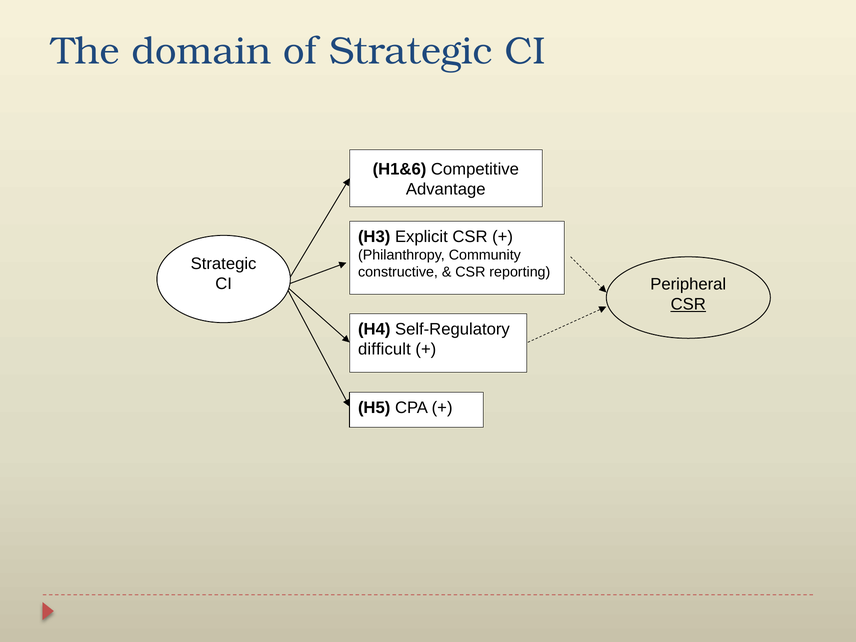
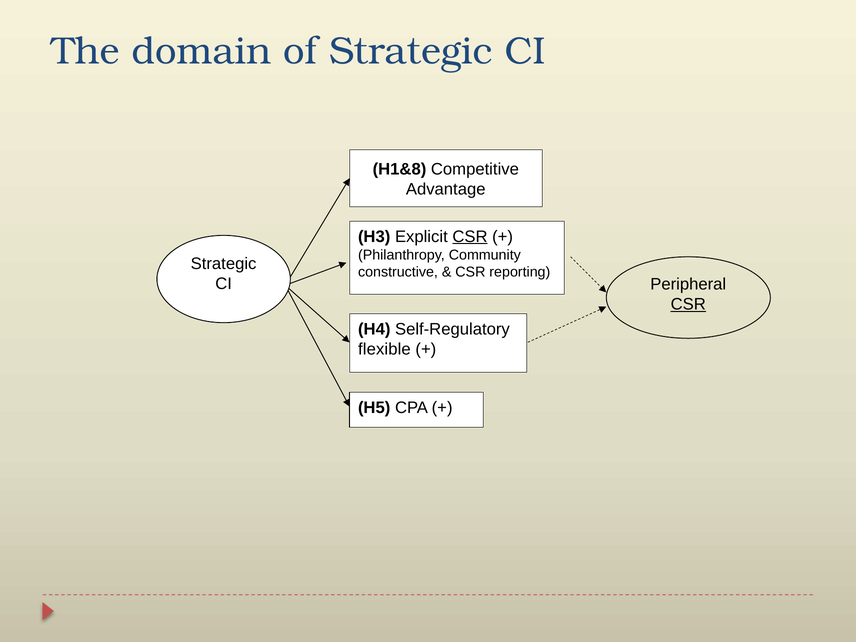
H1&6: H1&6 -> H1&8
CSR at (470, 237) underline: none -> present
difficult: difficult -> flexible
